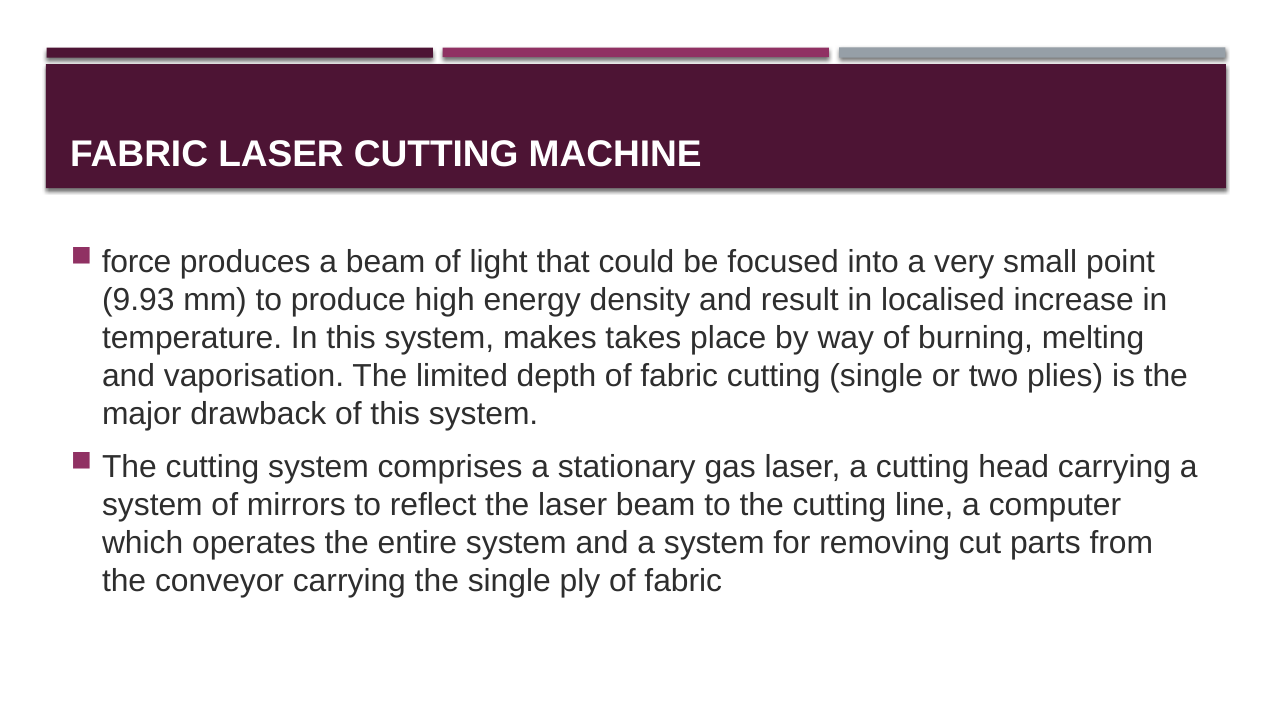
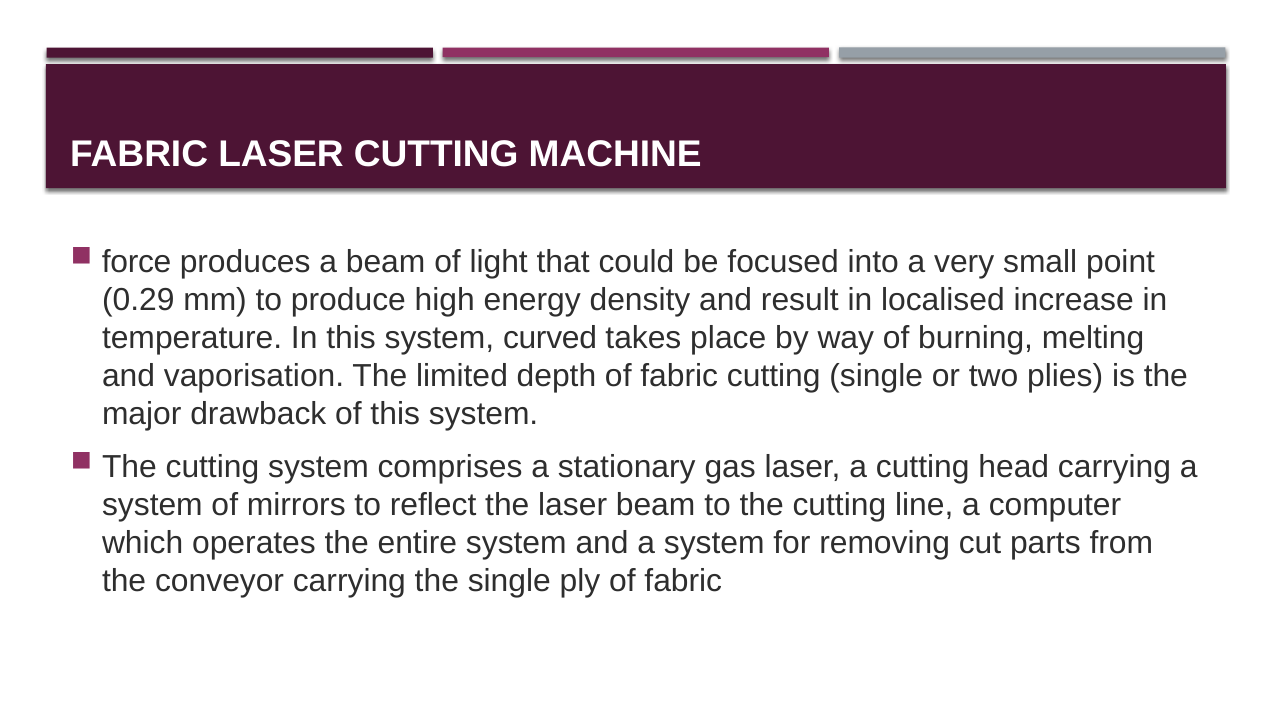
9.93: 9.93 -> 0.29
makes: makes -> curved
